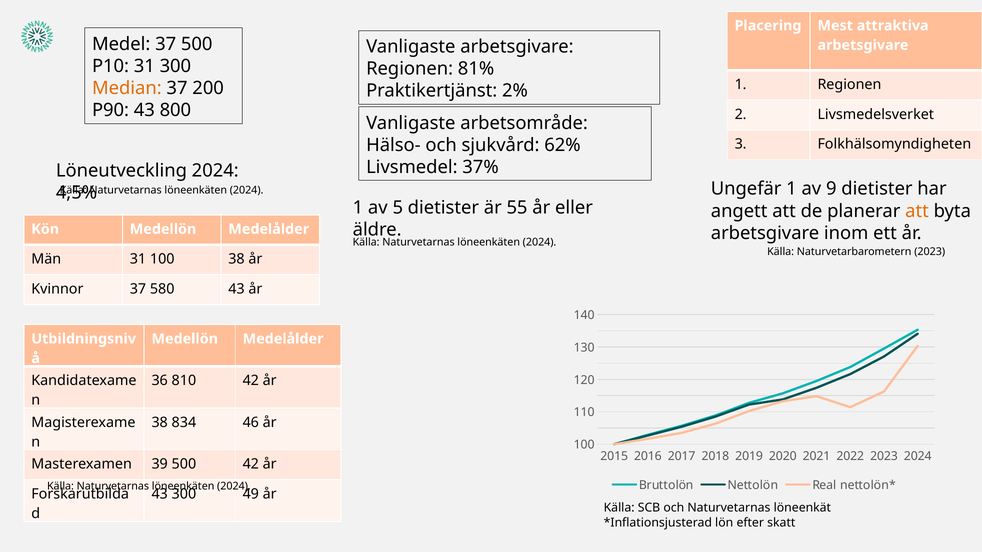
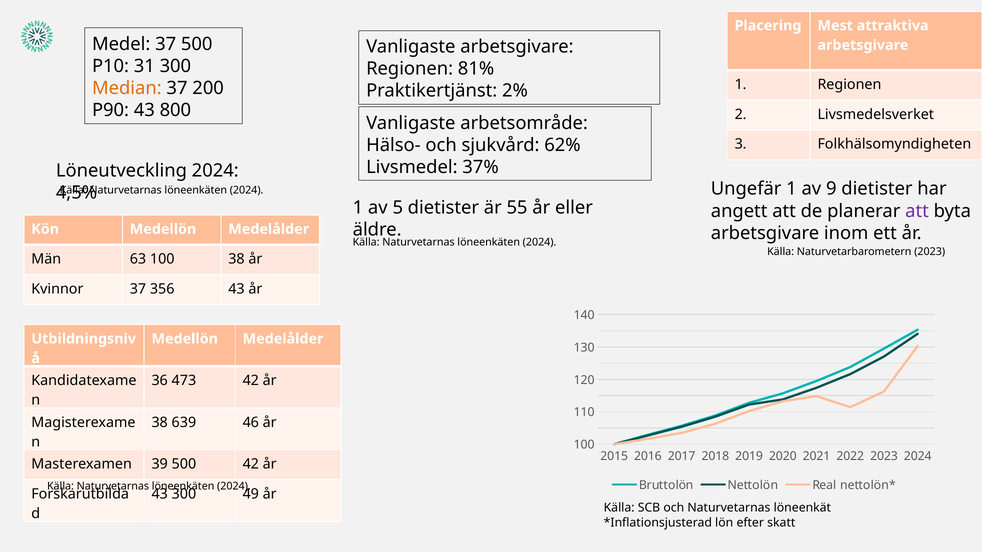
att at (917, 211) colour: orange -> purple
Män 31: 31 -> 63
580: 580 -> 356
810: 810 -> 473
834: 834 -> 639
